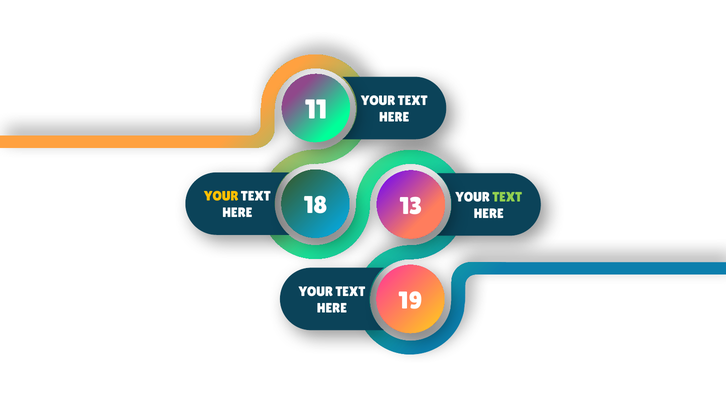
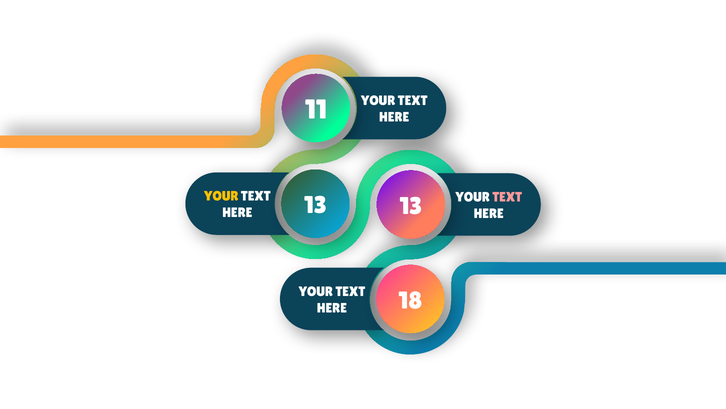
TEXT at (507, 197) colour: light green -> pink
18 at (315, 205): 18 -> 13
19: 19 -> 18
